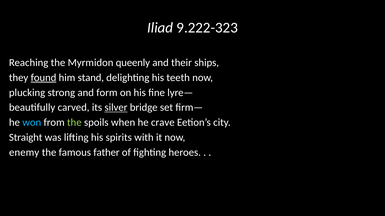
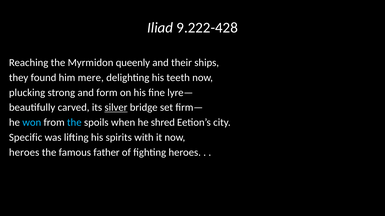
9.222-323: 9.222-323 -> 9.222-428
found underline: present -> none
stand: stand -> mere
the at (74, 123) colour: light green -> light blue
crave: crave -> shred
Straight: Straight -> Specific
enemy at (24, 153): enemy -> heroes
